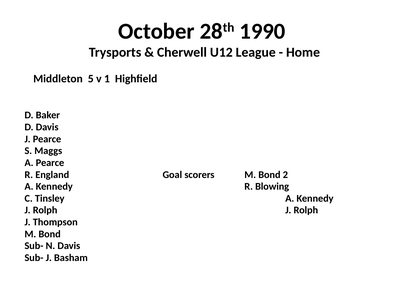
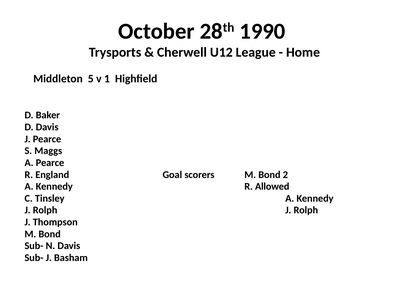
Blowing: Blowing -> Allowed
